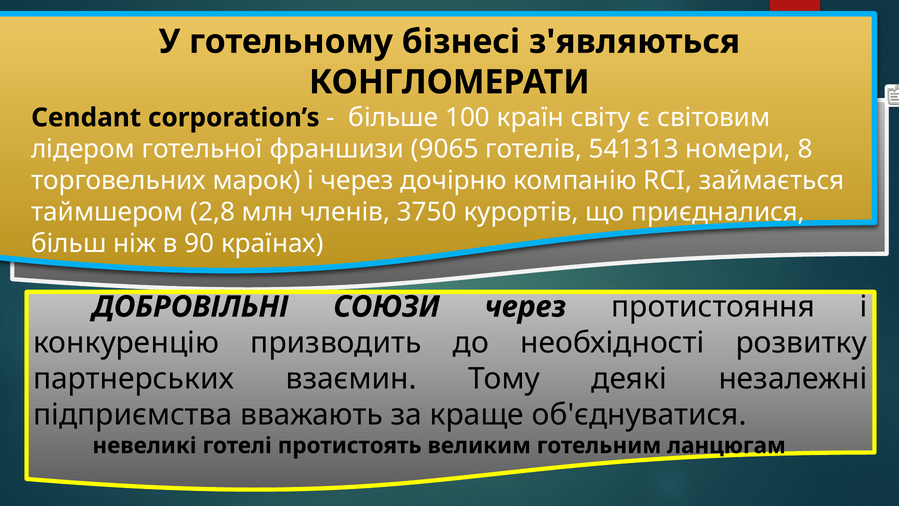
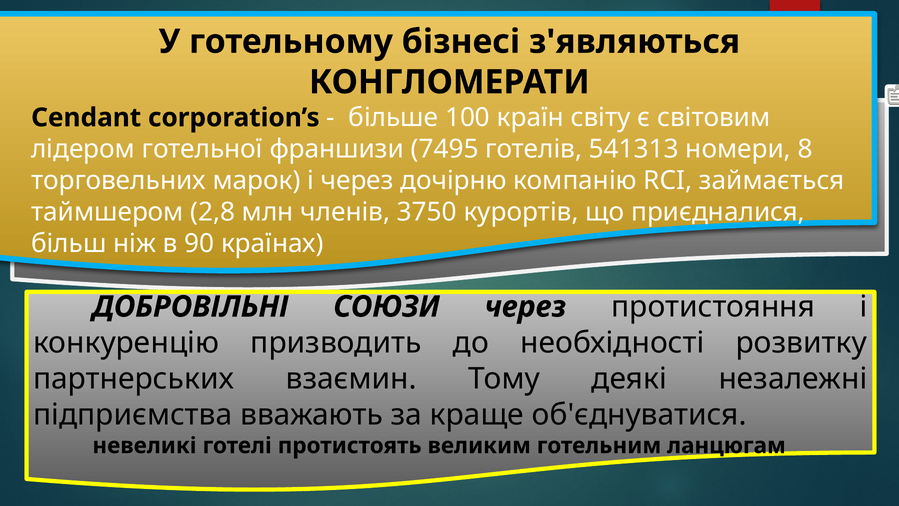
9065: 9065 -> 7495
